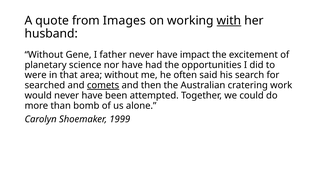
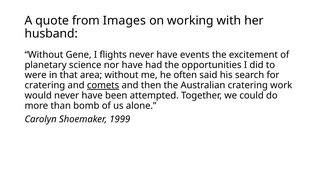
with underline: present -> none
father: father -> flights
impact: impact -> events
searched at (45, 85): searched -> cratering
